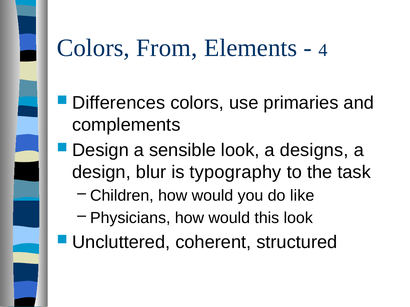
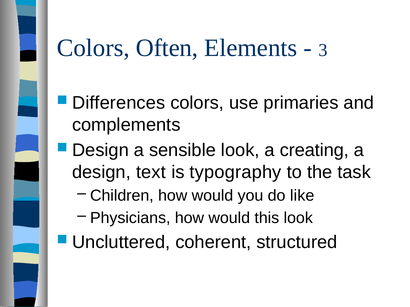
From: From -> Often
4: 4 -> 3
designs: designs -> creating
blur: blur -> text
